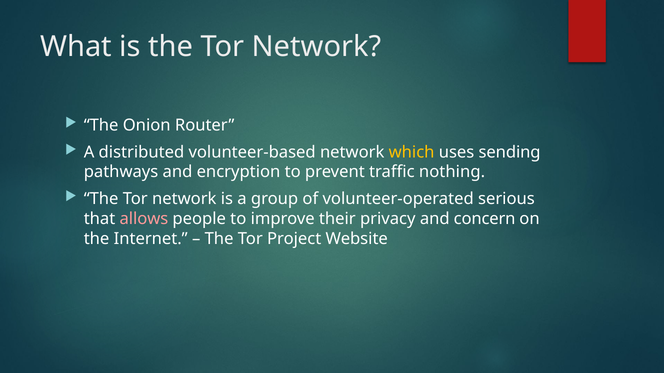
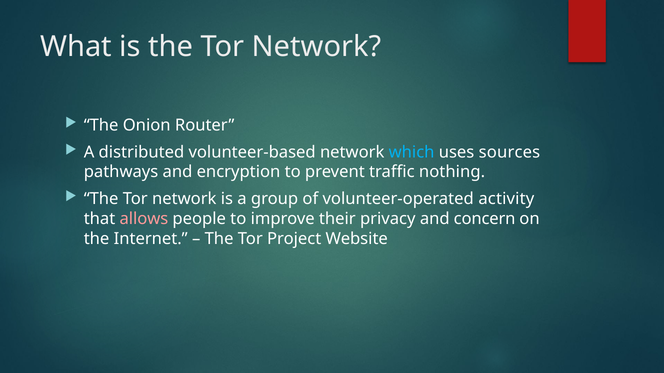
which colour: yellow -> light blue
sending: sending -> sources
serious: serious -> activity
